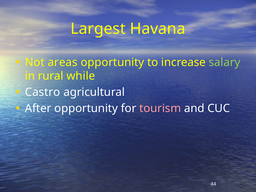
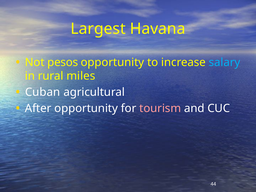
areas: areas -> pesos
salary colour: light green -> light blue
while: while -> miles
Castro: Castro -> Cuban
